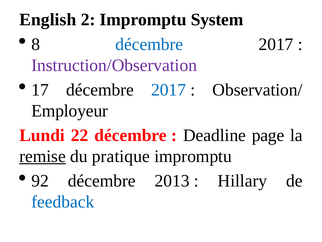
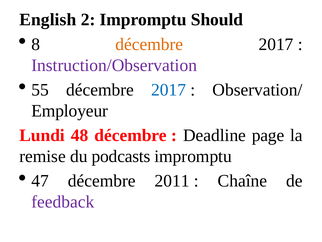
System: System -> Should
décembre at (149, 44) colour: blue -> orange
17: 17 -> 55
22: 22 -> 48
remise underline: present -> none
pratique: pratique -> podcasts
92: 92 -> 47
2013: 2013 -> 2011
Hillary: Hillary -> Chaîne
feedback colour: blue -> purple
